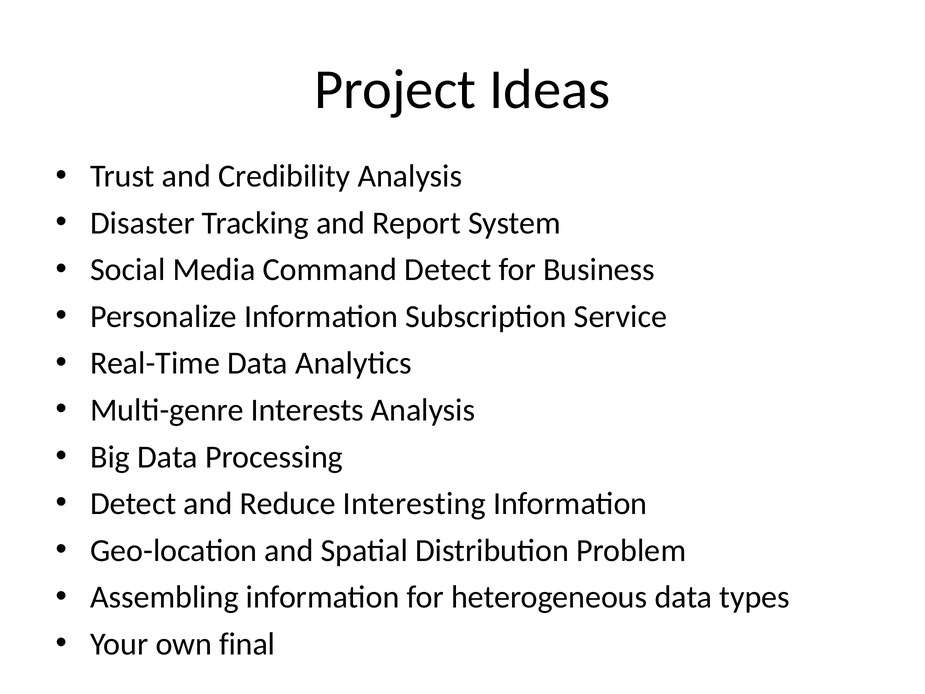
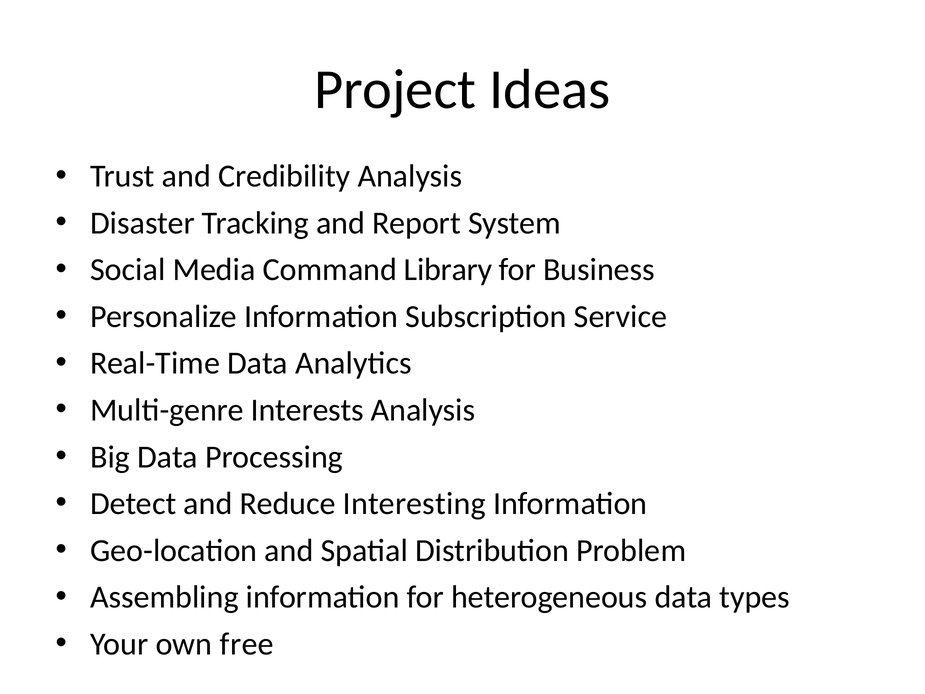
Command Detect: Detect -> Library
final: final -> free
